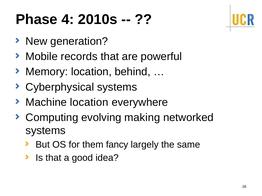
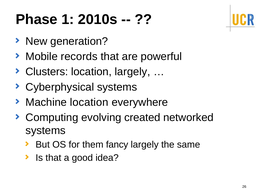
4: 4 -> 1
Memory: Memory -> Clusters
location behind: behind -> largely
making: making -> created
